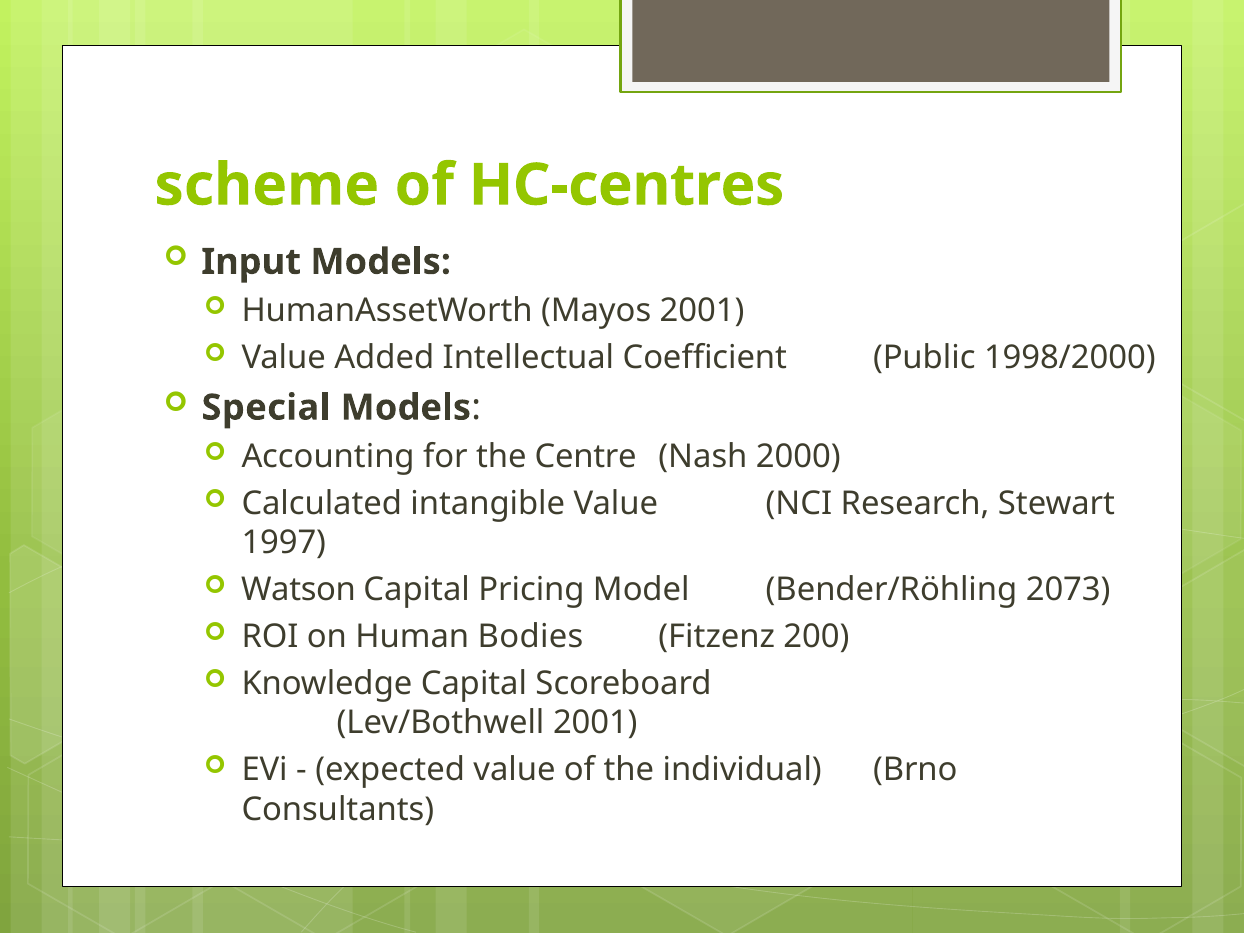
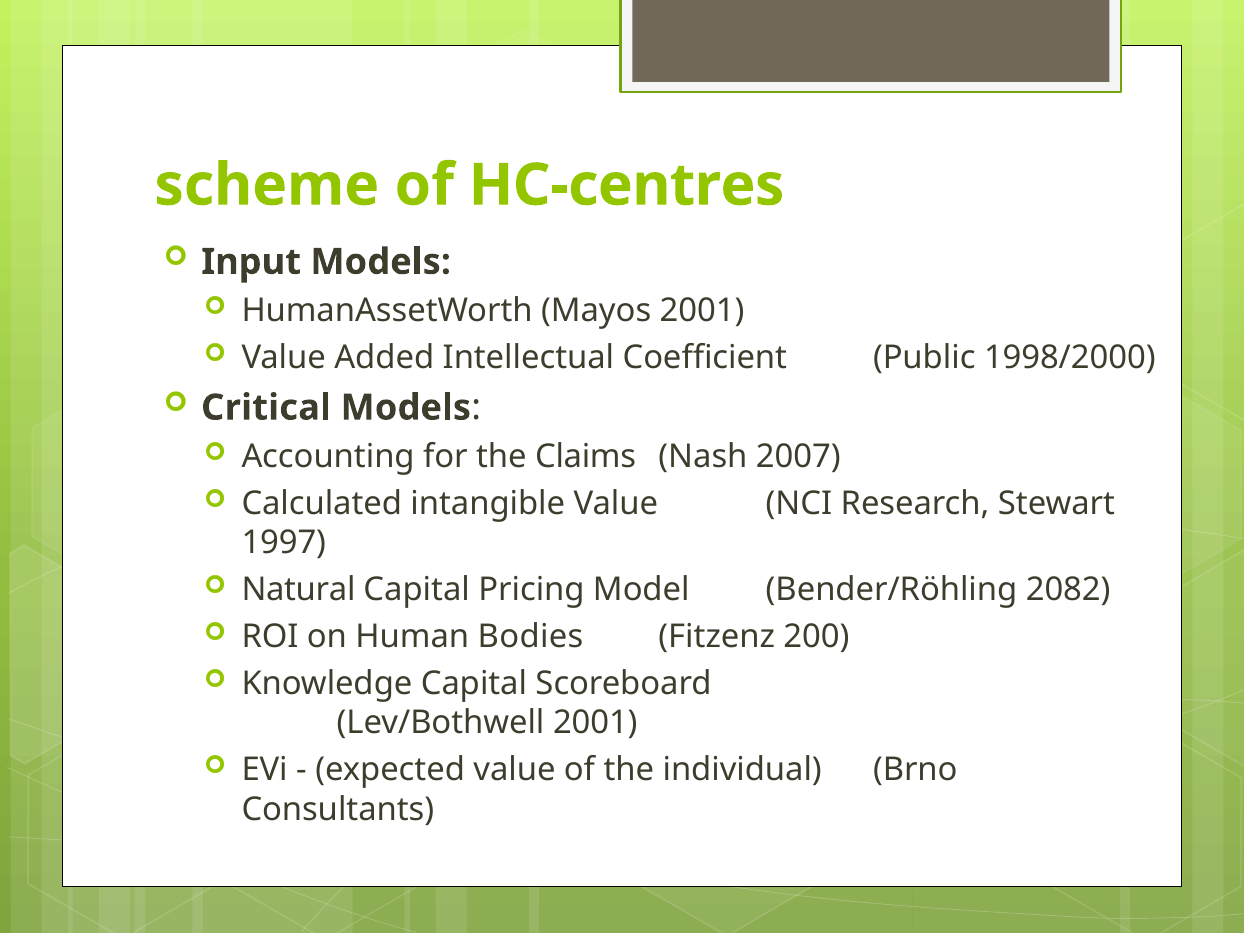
Special: Special -> Critical
Centre: Centre -> Claims
2000: 2000 -> 2007
Watson: Watson -> Natural
2073: 2073 -> 2082
